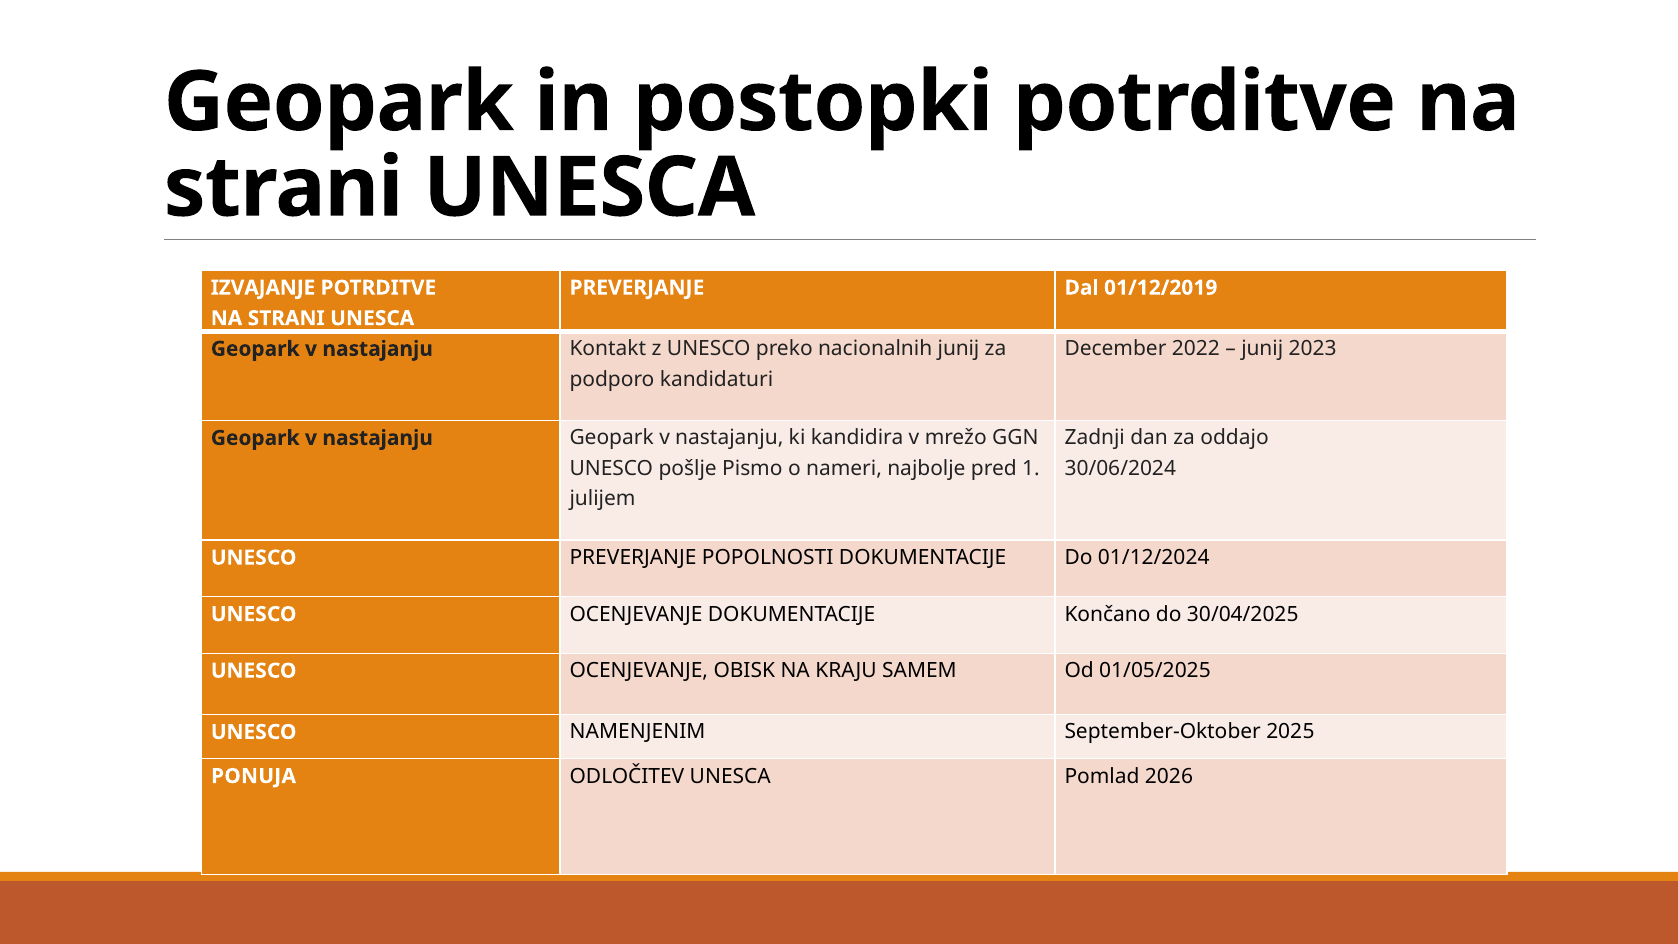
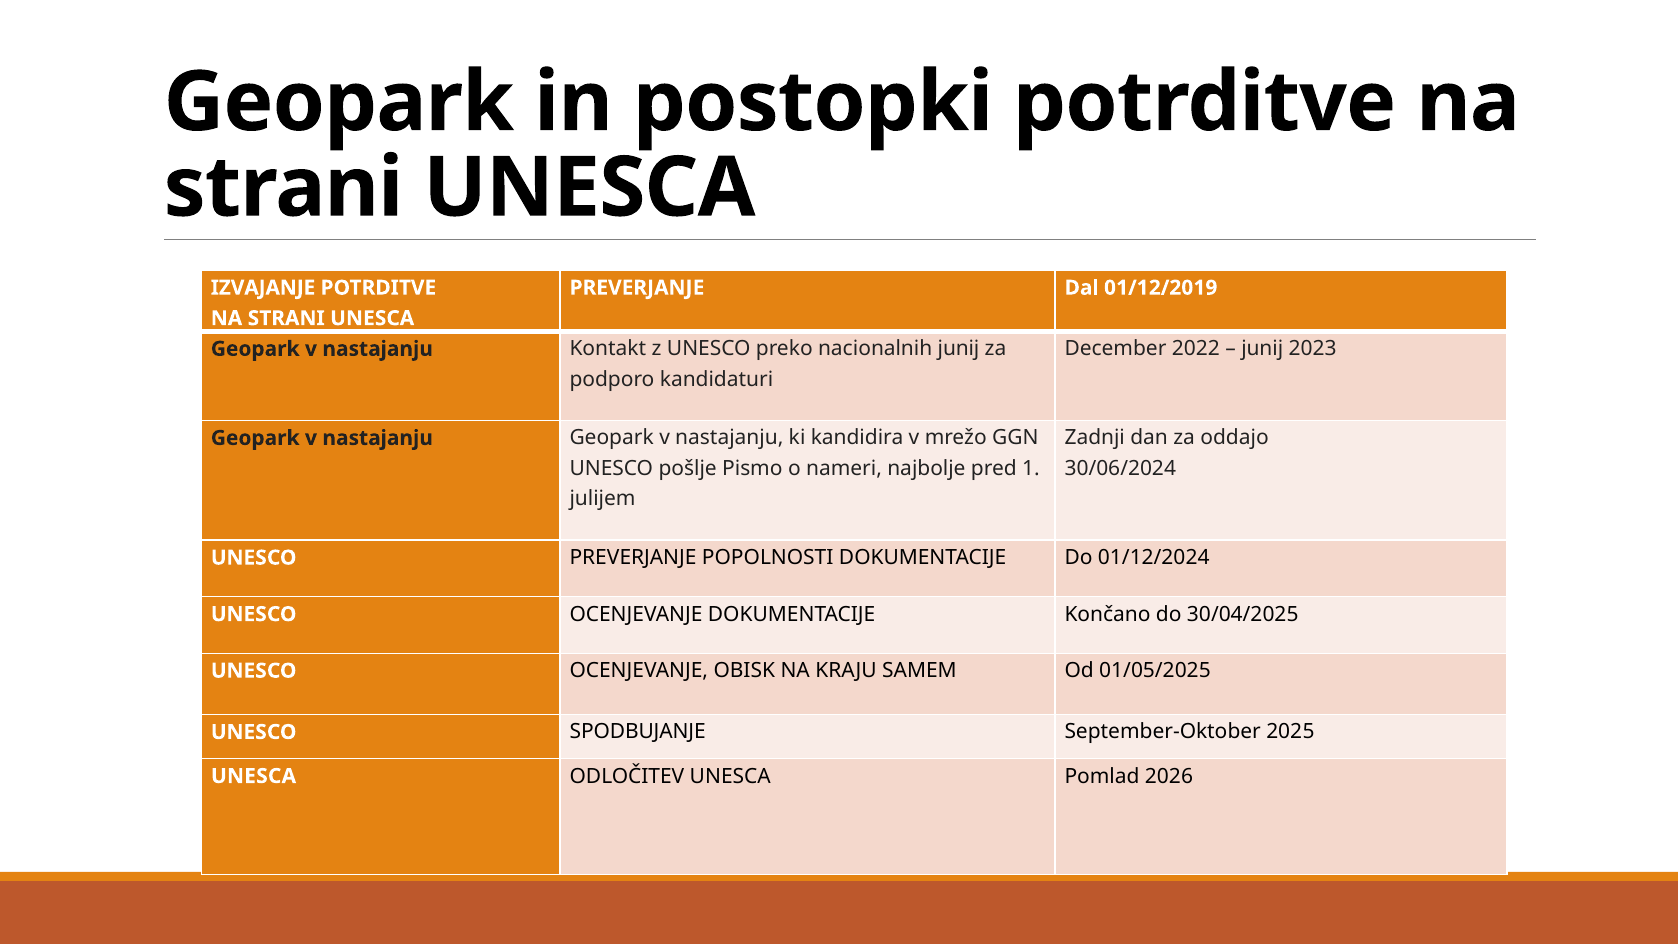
NAMENJENIM: NAMENJENIM -> SPODBUJANJE
PONUJA at (254, 776): PONUJA -> UNESCA
